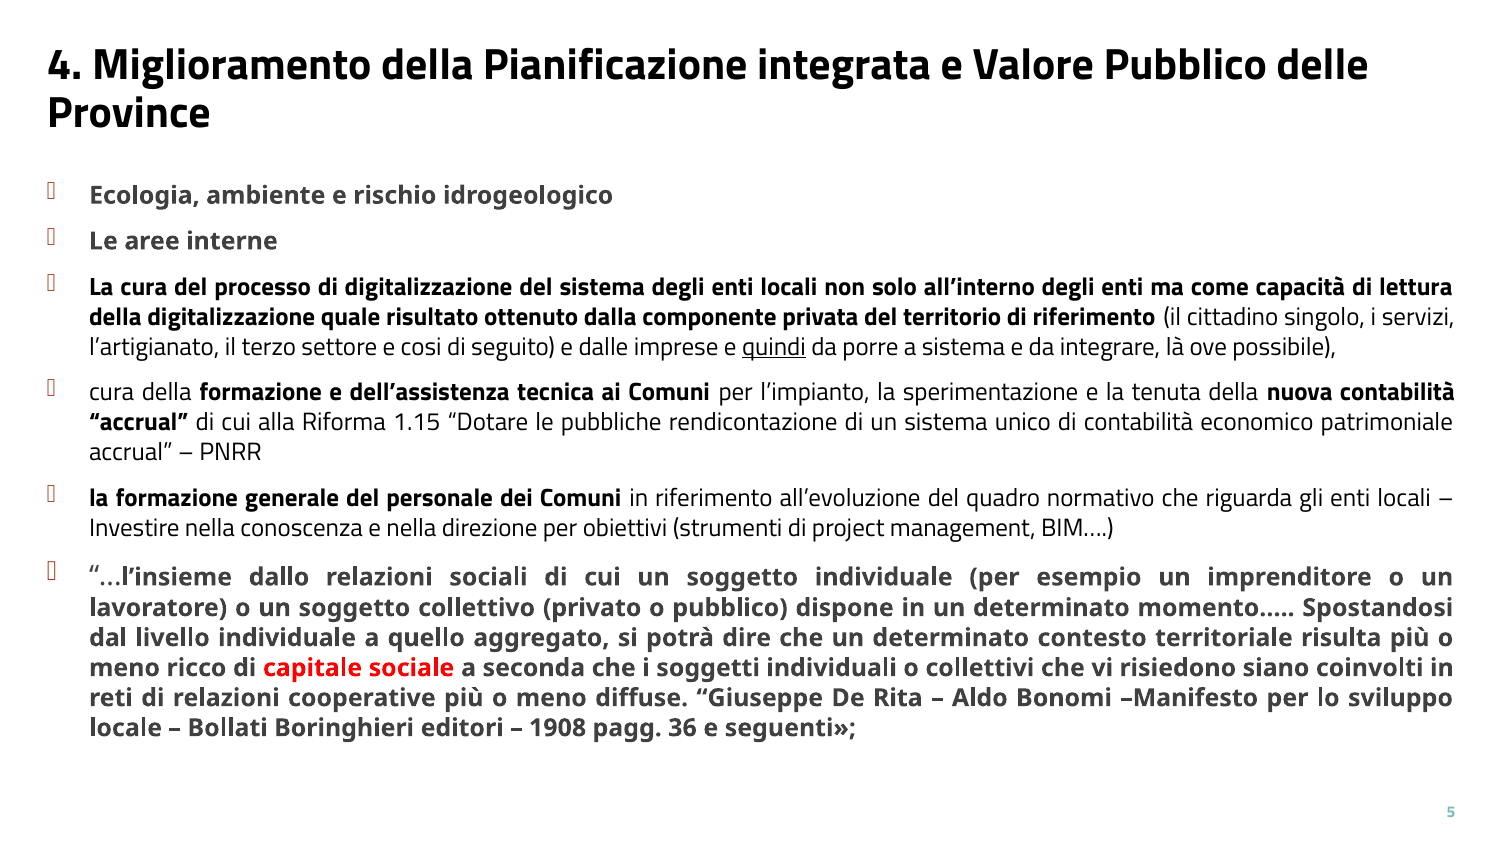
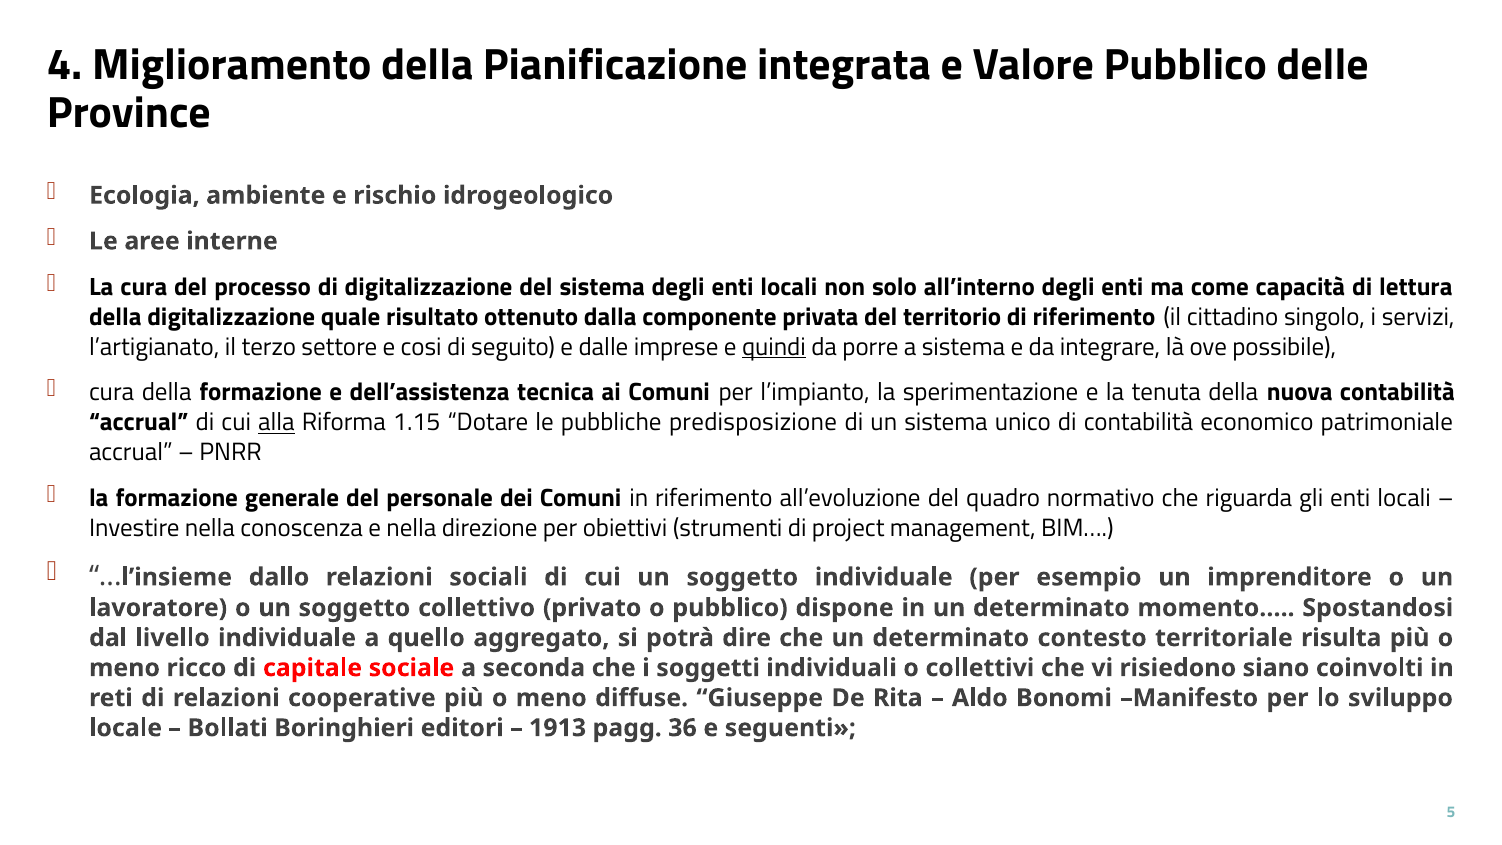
alla underline: none -> present
rendicontazione: rendicontazione -> predisposizione
1908: 1908 -> 1913
